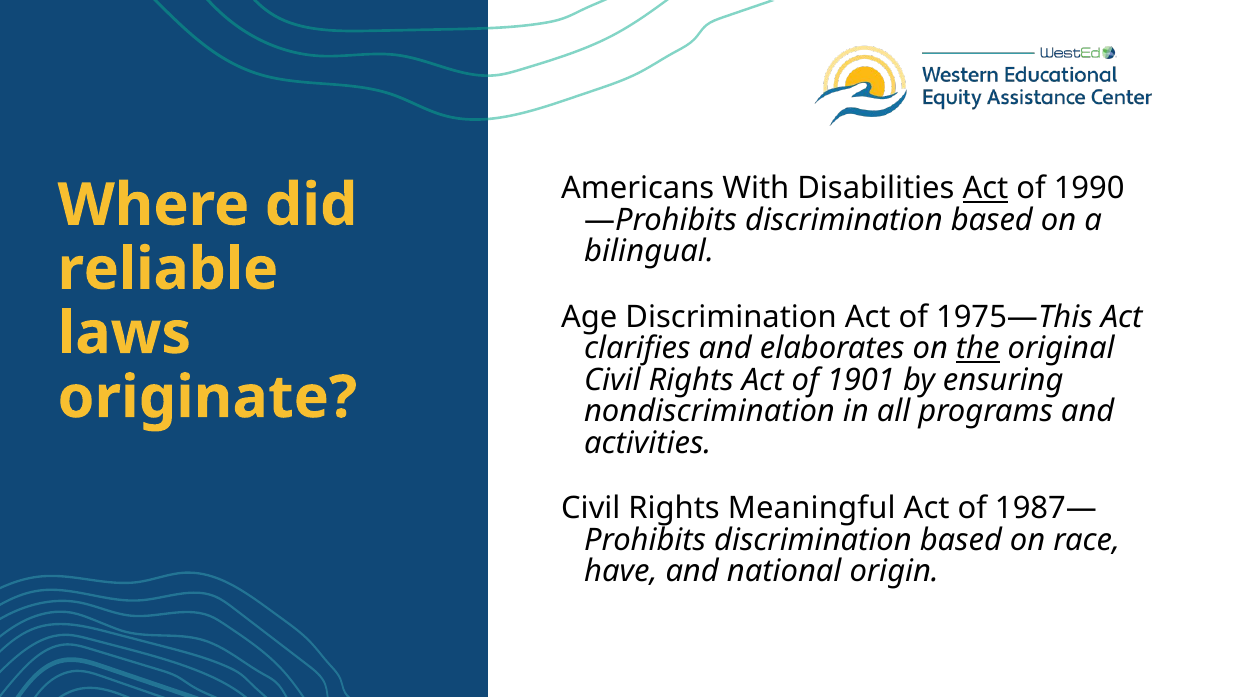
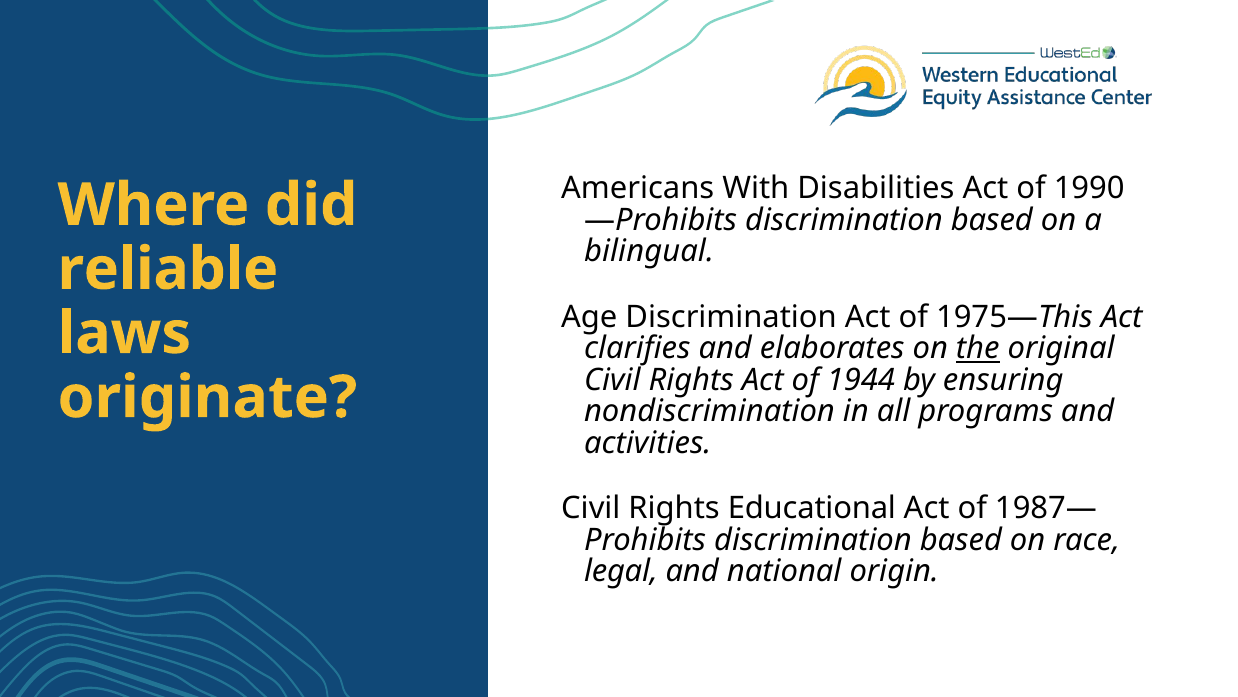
Act at (985, 188) underline: present -> none
1901: 1901 -> 1944
Meaningful: Meaningful -> Educational
have: have -> legal
